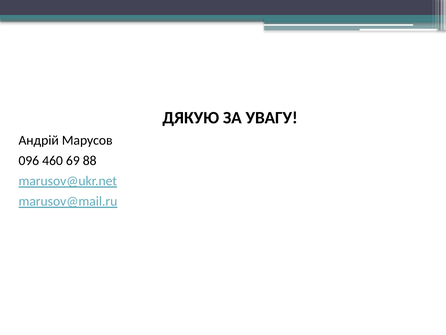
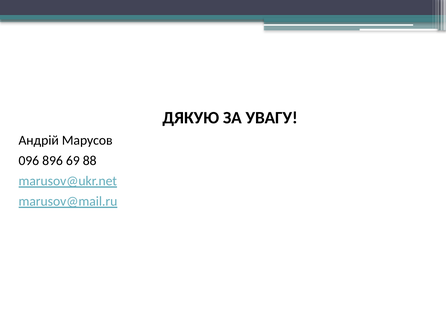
460: 460 -> 896
